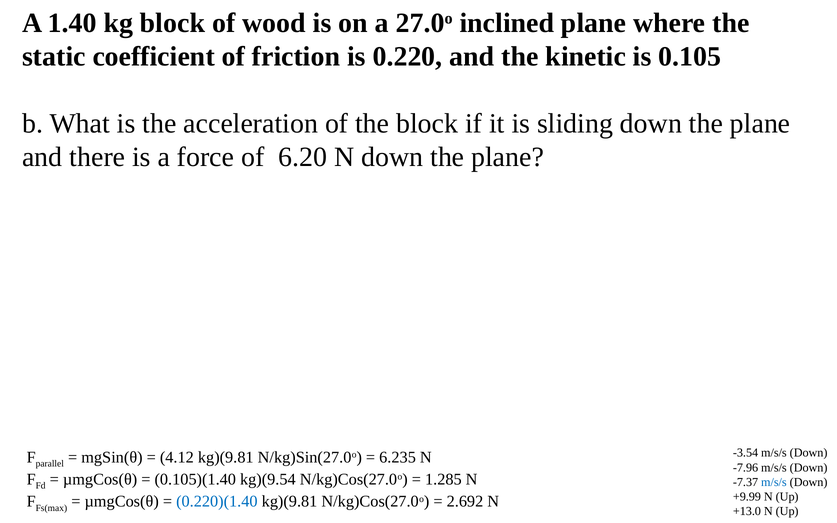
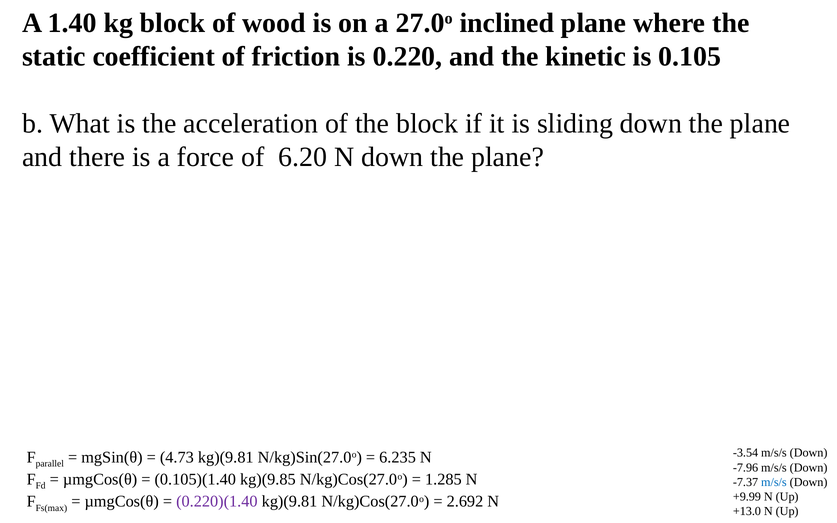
4.12: 4.12 -> 4.73
kg)(9.54: kg)(9.54 -> kg)(9.85
0.220)(1.40 colour: blue -> purple
